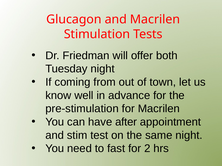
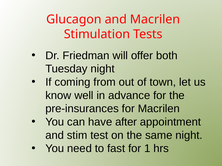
pre-stimulation: pre-stimulation -> pre-insurances
2: 2 -> 1
